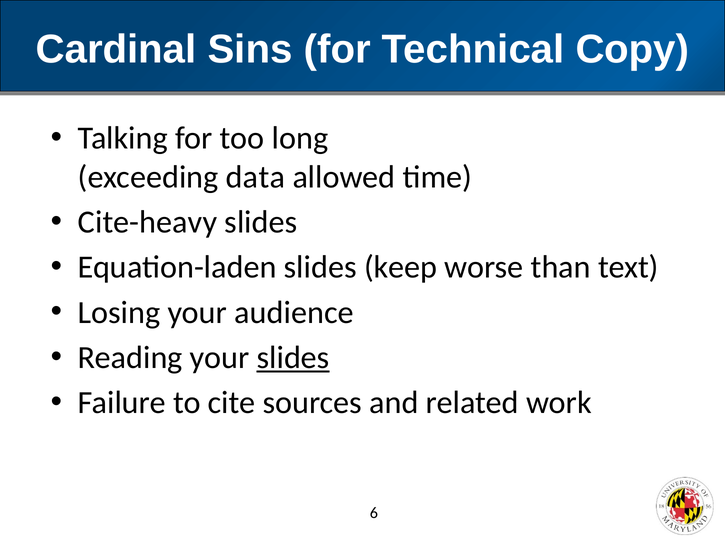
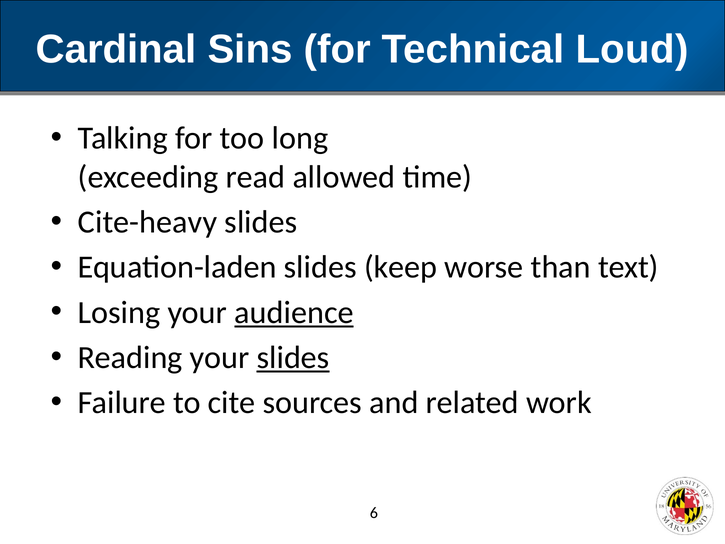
Copy: Copy -> Loud
data: data -> read
audience underline: none -> present
